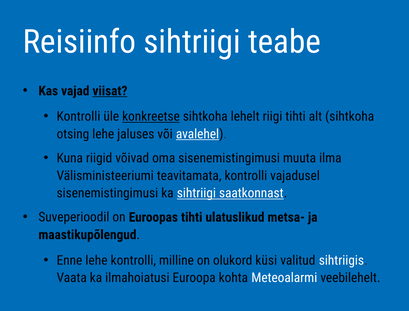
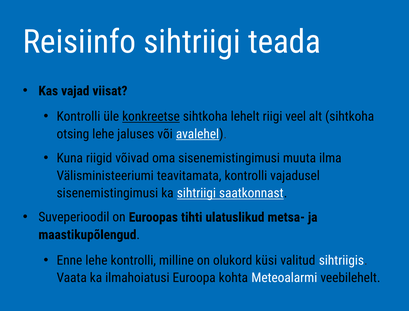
teabe: teabe -> teada
viisat underline: present -> none
riigi tihti: tihti -> veel
